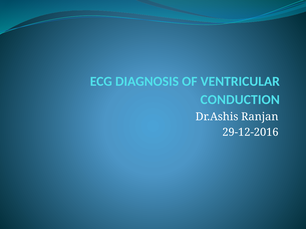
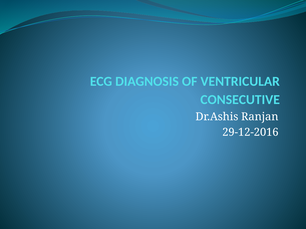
CONDUCTION: CONDUCTION -> CONSECUTIVE
